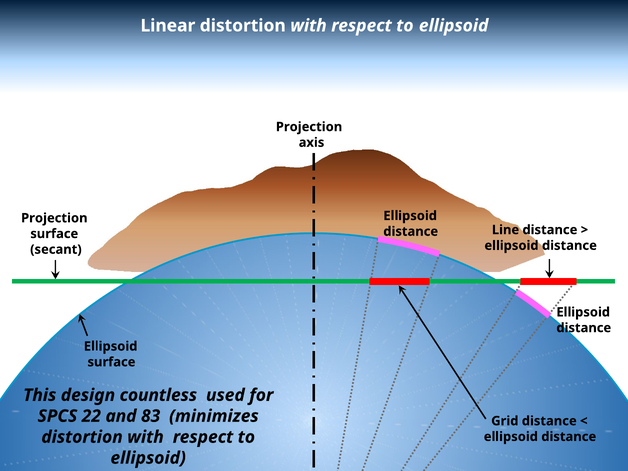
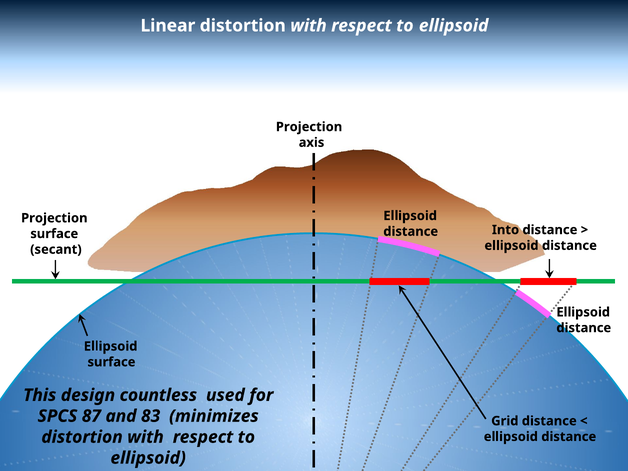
Line: Line -> Into
22: 22 -> 87
